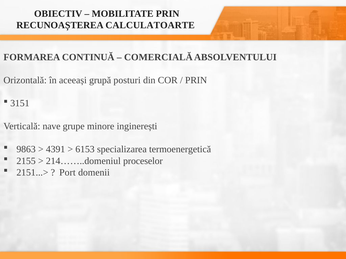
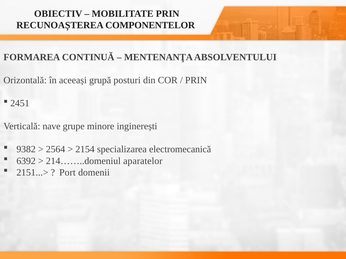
CALCULATOARTE: CALCULATOARTE -> COMPONENTELOR
COMERCIALĂ: COMERCIALĂ -> MENTENANŢA
3151: 3151 -> 2451
9863: 9863 -> 9382
4391: 4391 -> 2564
6153: 6153 -> 2154
termoenergetică: termoenergetică -> electromecanică
2155: 2155 -> 6392
proceselor: proceselor -> aparatelor
